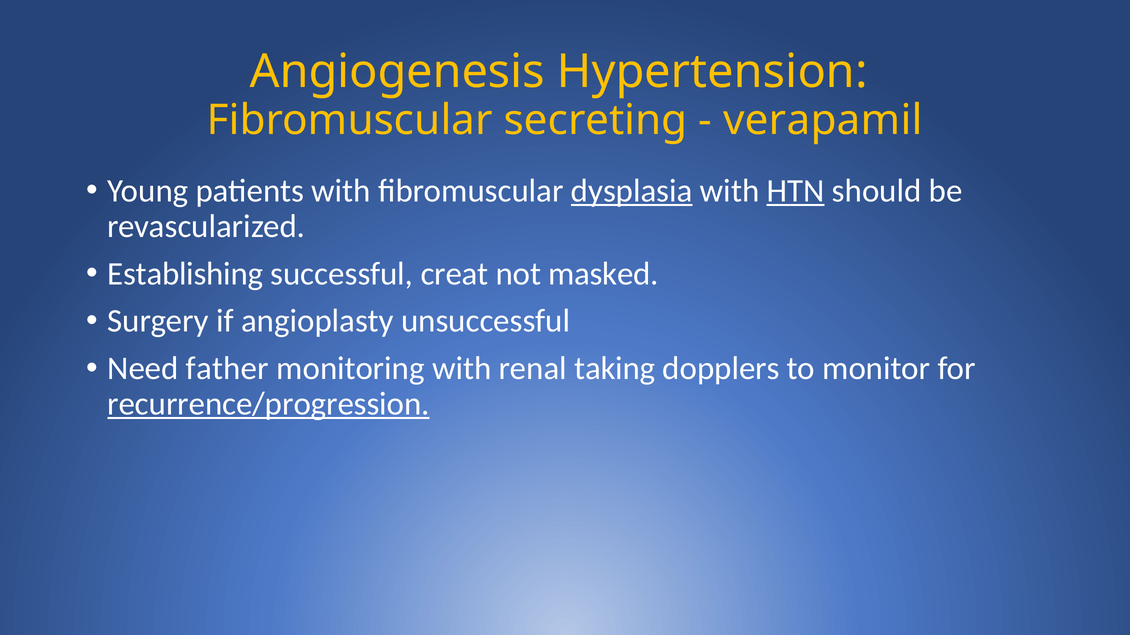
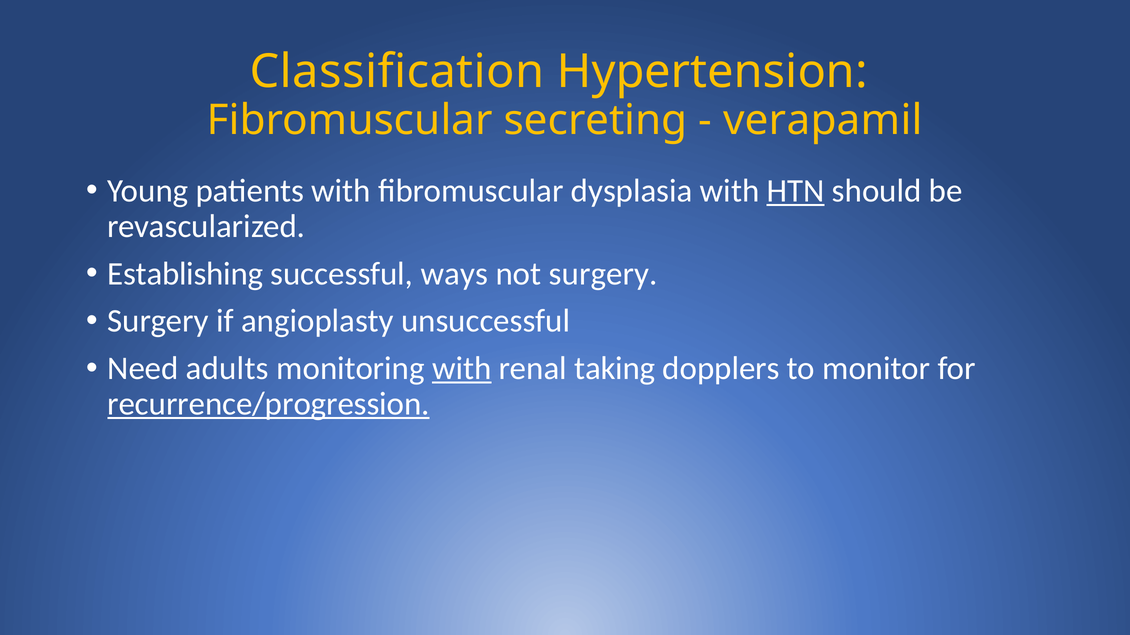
Angiogenesis: Angiogenesis -> Classification
dysplasia underline: present -> none
creat: creat -> ways
not masked: masked -> surgery
father: father -> adults
with at (462, 369) underline: none -> present
